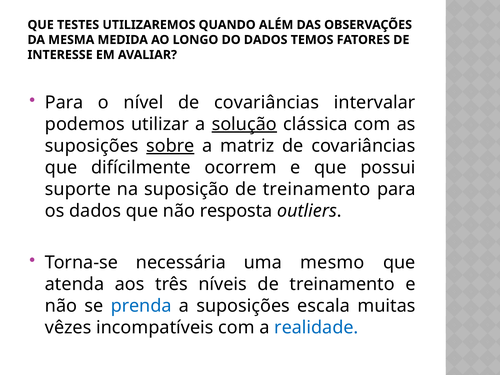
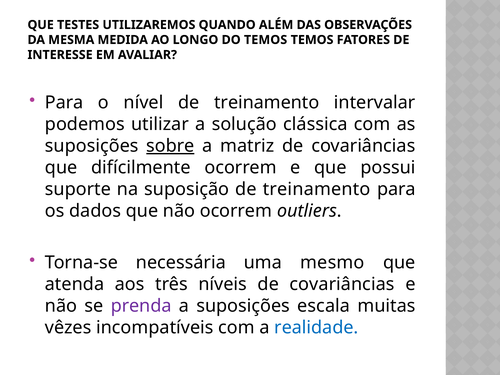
DO DADOS: DADOS -> TEMOS
nível de covariâncias: covariâncias -> treinamento
solução underline: present -> none
não resposta: resposta -> ocorrem
níveis de treinamento: treinamento -> covariâncias
prenda colour: blue -> purple
